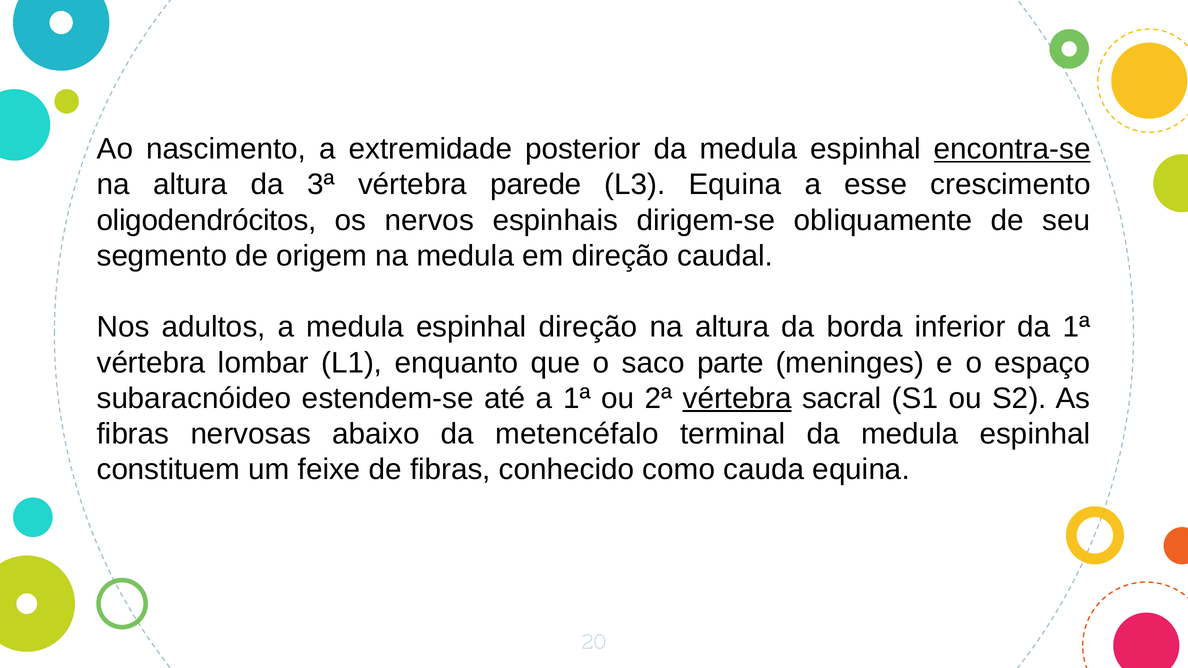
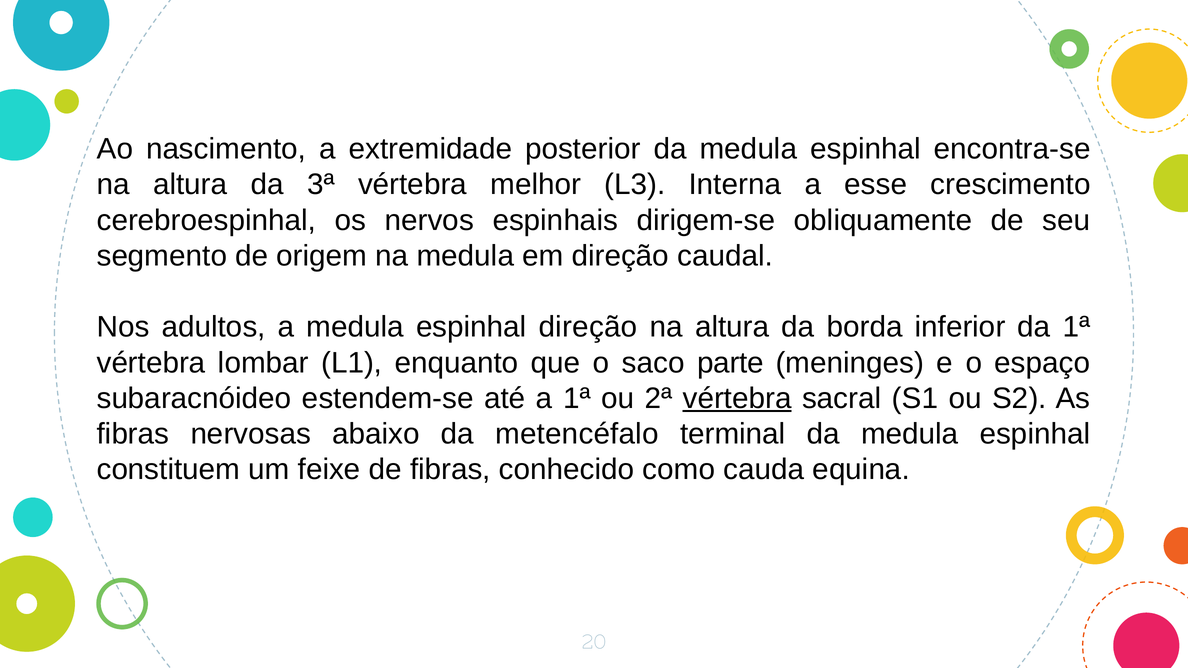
encontra-se underline: present -> none
parede: parede -> melhor
L3 Equina: Equina -> Interna
oligodendrócitos: oligodendrócitos -> cerebroespinhal
